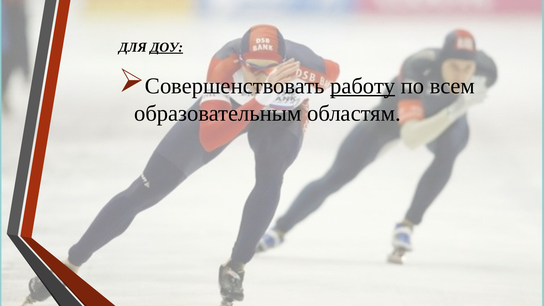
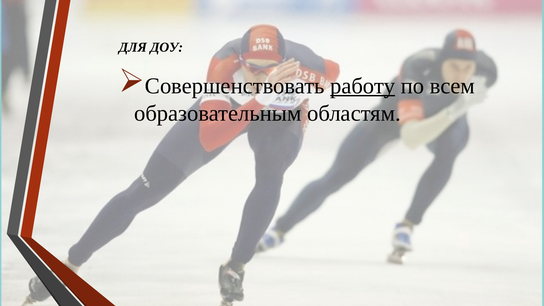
ДОУ underline: present -> none
